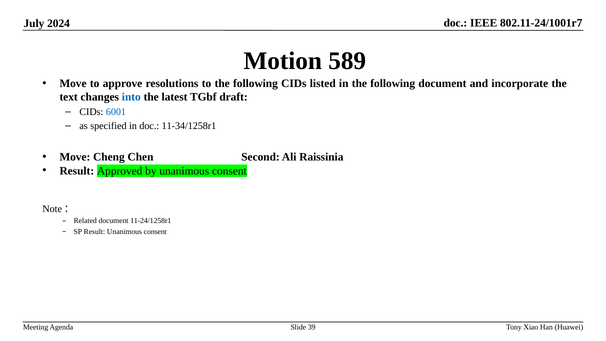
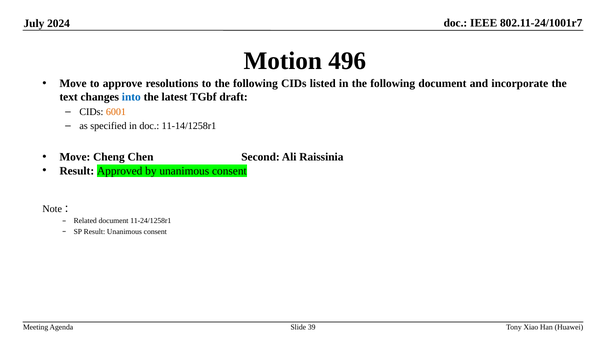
589: 589 -> 496
6001 colour: blue -> orange
11-34/1258r1: 11-34/1258r1 -> 11-14/1258r1
